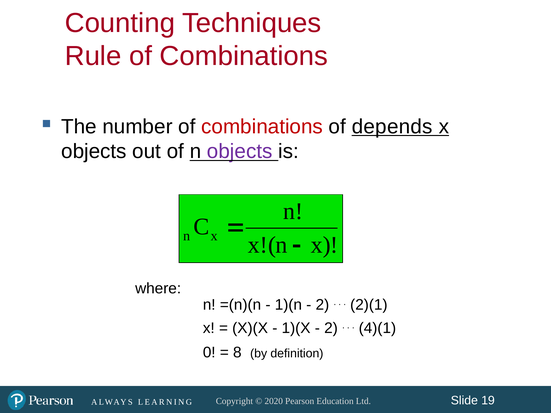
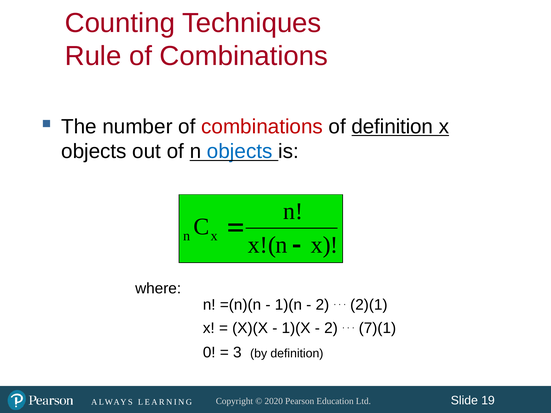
of depends: depends -> definition
objects at (240, 151) colour: purple -> blue
4)(1: 4)(1 -> 7)(1
8: 8 -> 3
